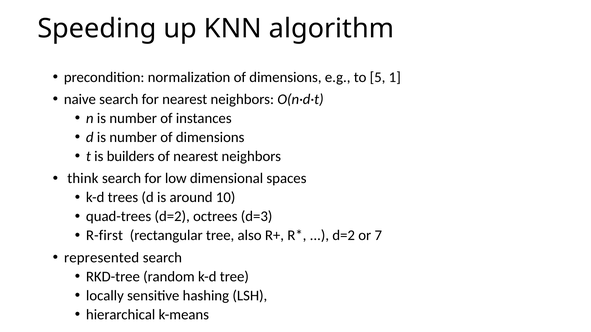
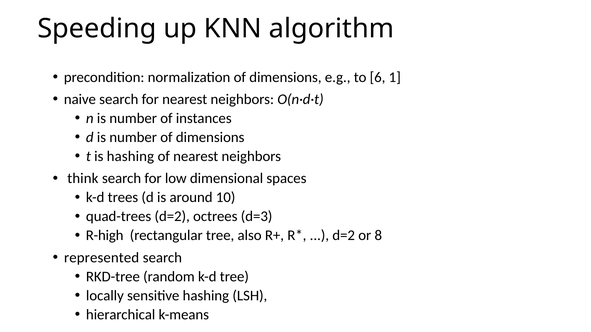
5: 5 -> 6
is builders: builders -> hashing
R-first: R-first -> R-high
7: 7 -> 8
